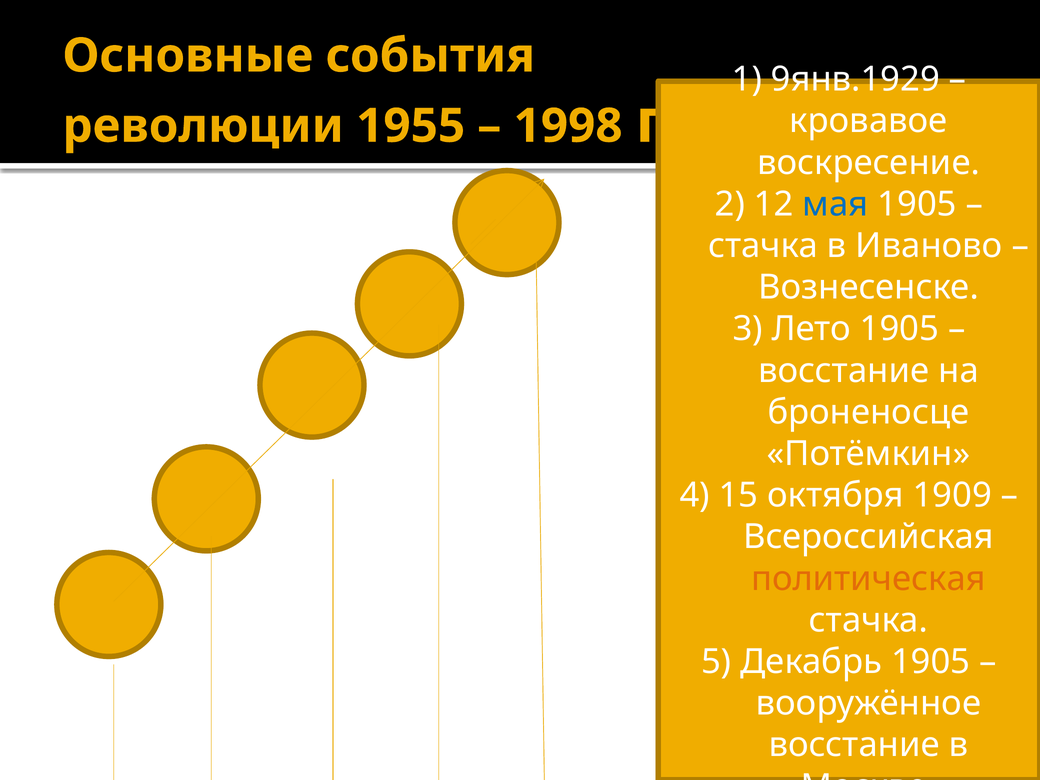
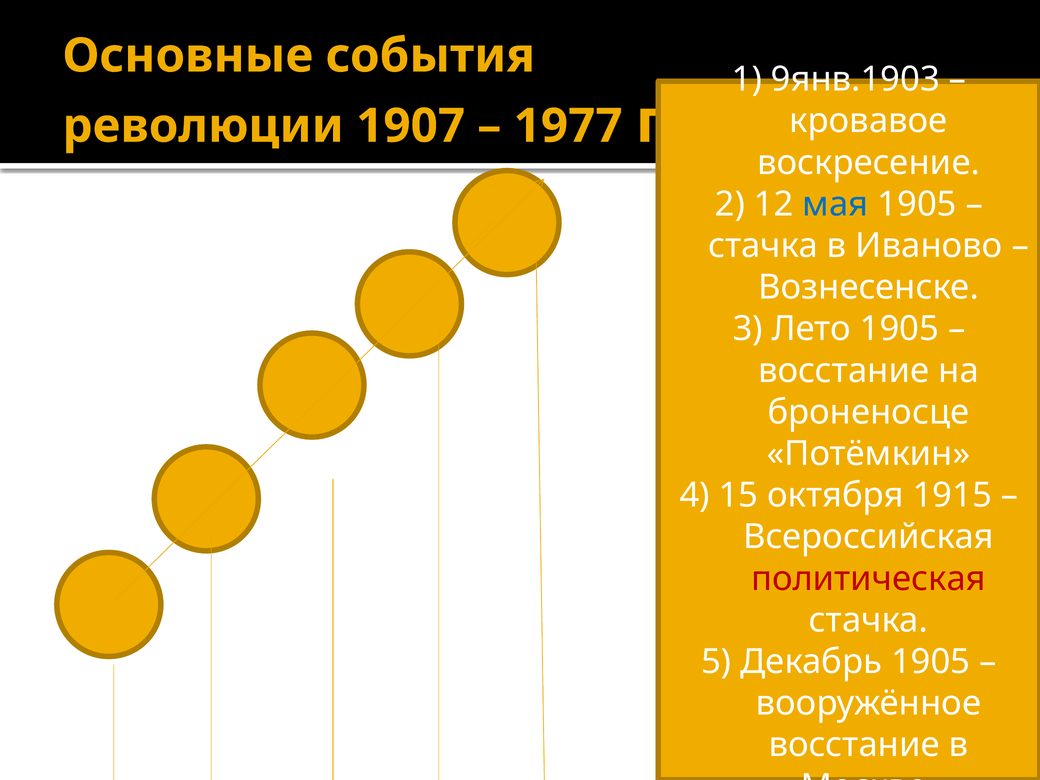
9янв.1929: 9янв.1929 -> 9янв.1903
1955: 1955 -> 1907
1998: 1998 -> 1977
1909: 1909 -> 1915
политическая colour: orange -> red
